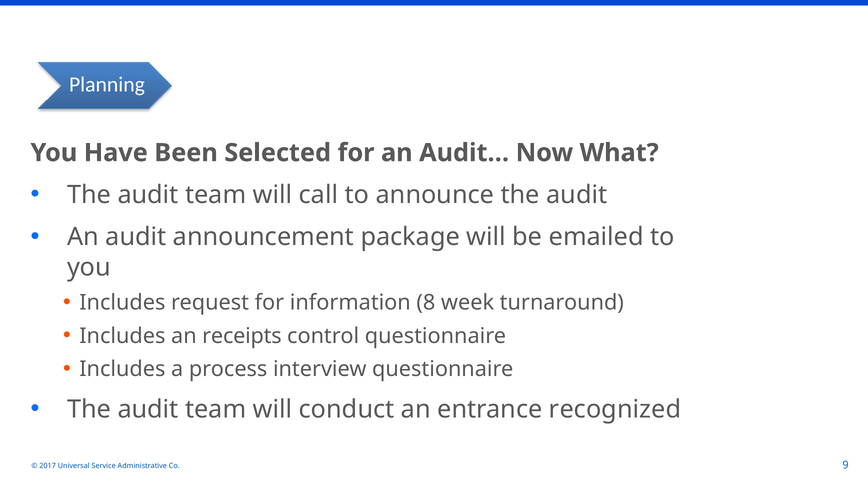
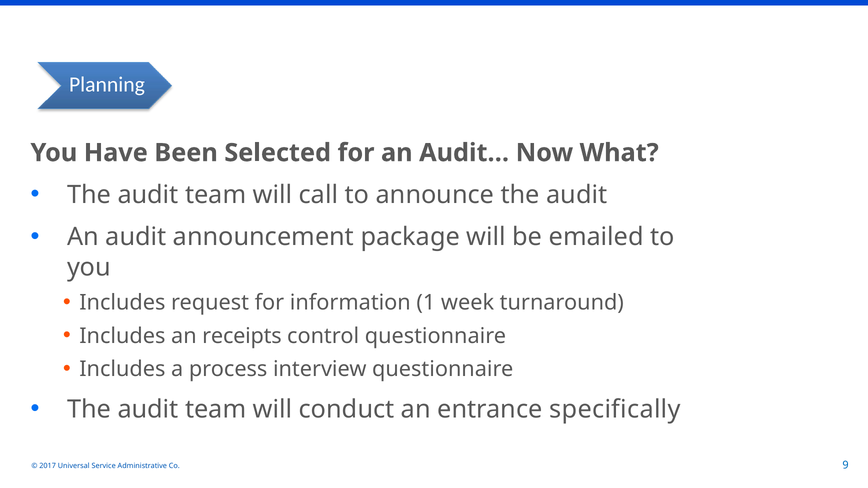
8: 8 -> 1
recognized: recognized -> specifically
